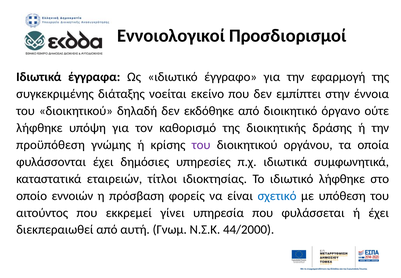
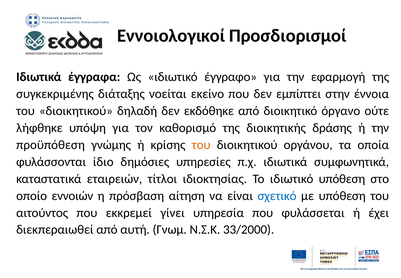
του at (201, 145) colour: purple -> orange
φυλάσσονται έχει: έχει -> ίδιο
ιδιωτικό λήφθηκε: λήφθηκε -> υπόθεση
φορείς: φορείς -> αίτηση
44/2000: 44/2000 -> 33/2000
